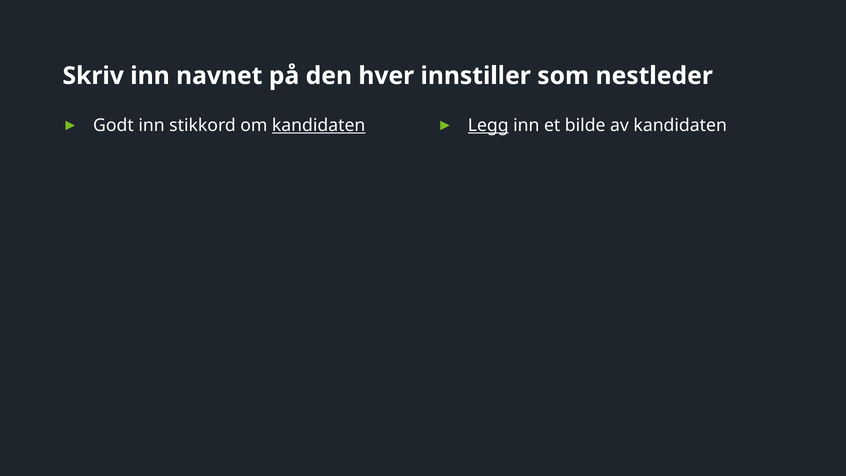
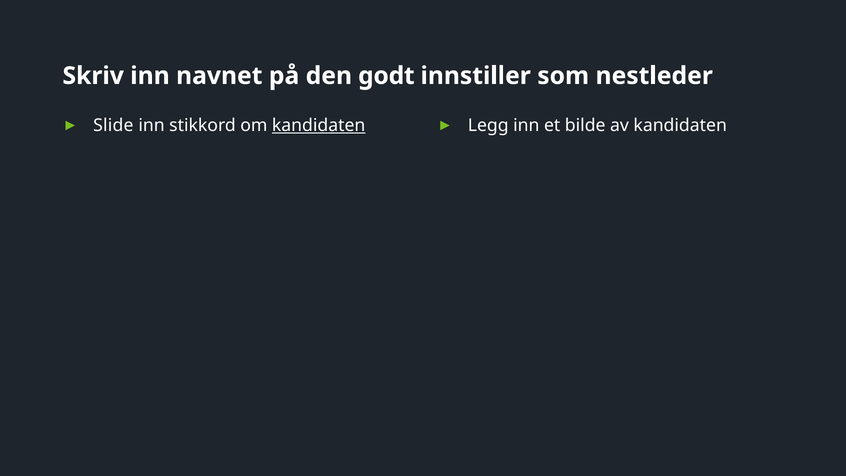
hver: hver -> godt
Godt: Godt -> Slide
Legg underline: present -> none
